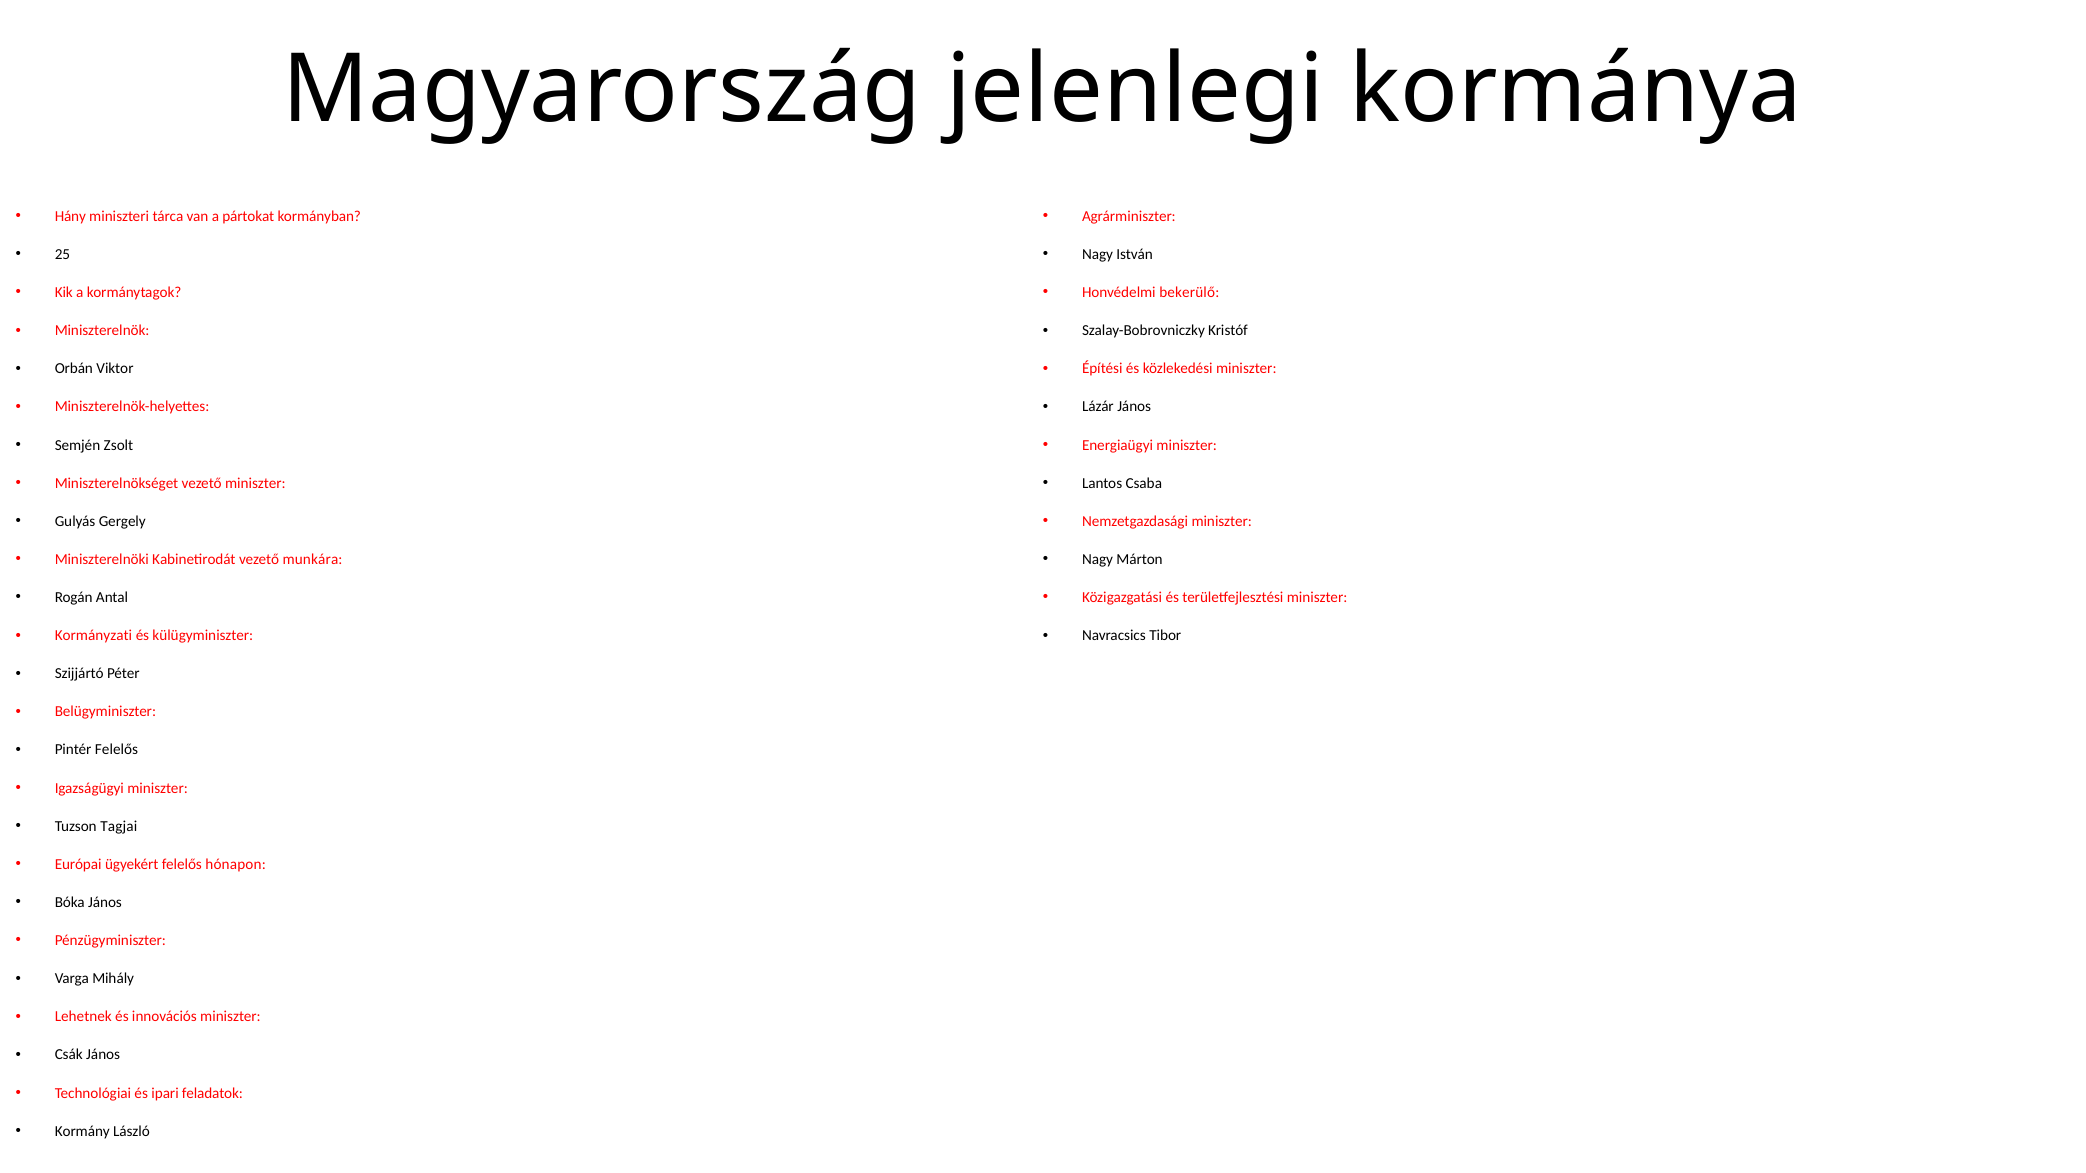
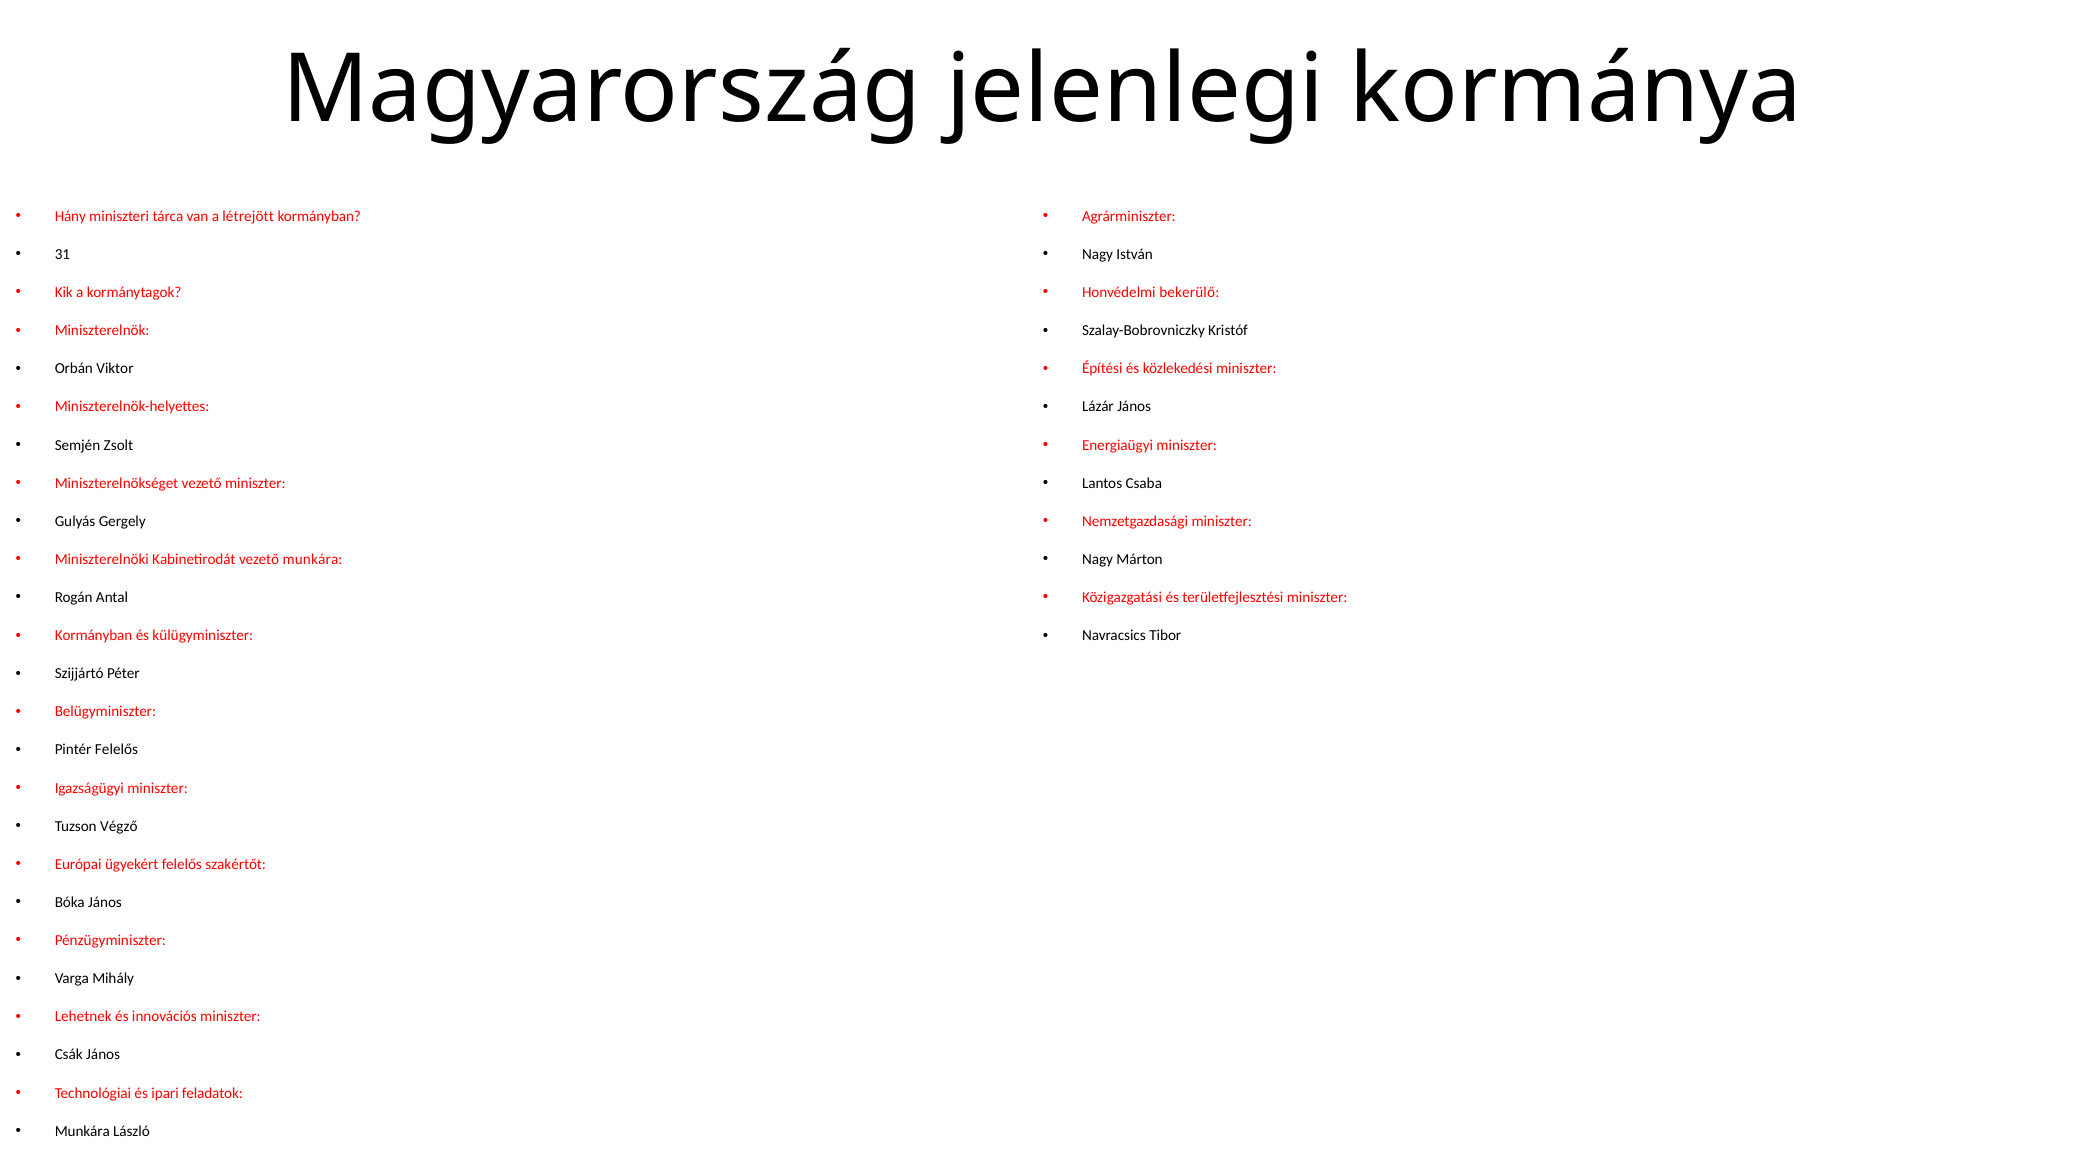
pártokat: pártokat -> létrejött
25: 25 -> 31
Kormányzati at (93, 636): Kormányzati -> Kormányban
Tagjai: Tagjai -> Végző
hónapon: hónapon -> szakértőt
Kormány at (82, 1131): Kormány -> Munkára
